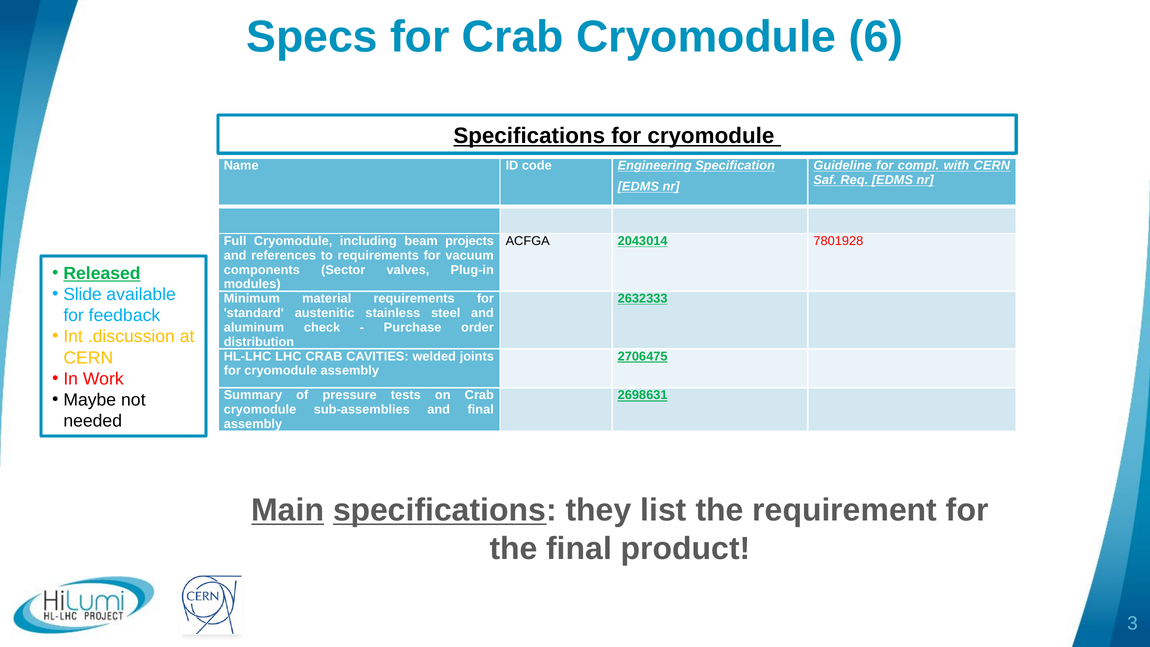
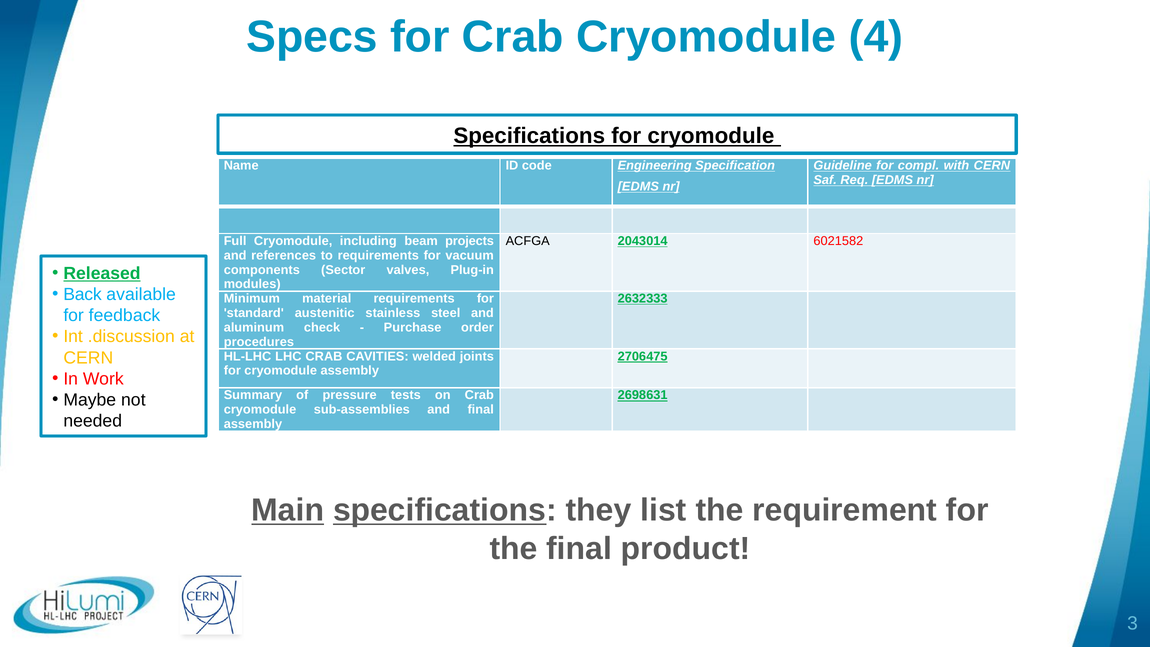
6: 6 -> 4
7801928: 7801928 -> 6021582
Slide: Slide -> Back
distribution: distribution -> procedures
